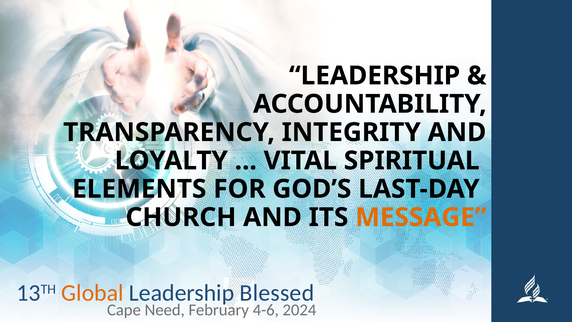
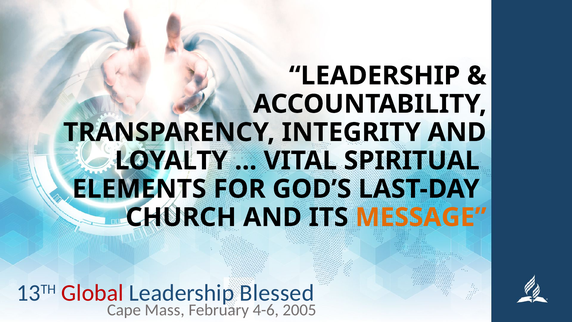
Global colour: orange -> red
Need: Need -> Mass
2024: 2024 -> 2005
